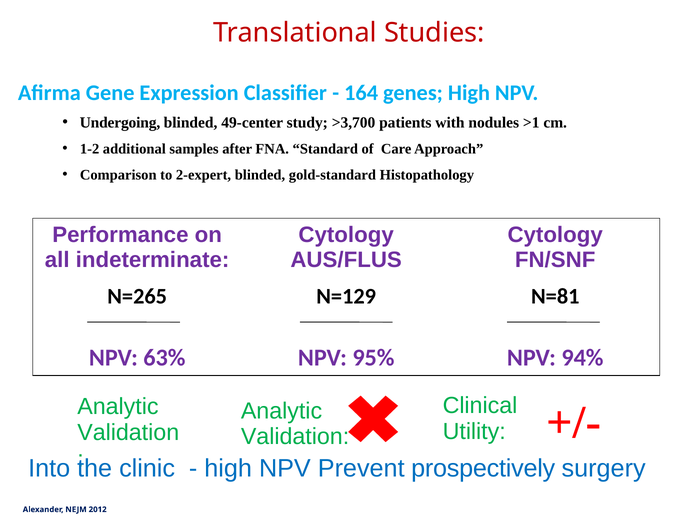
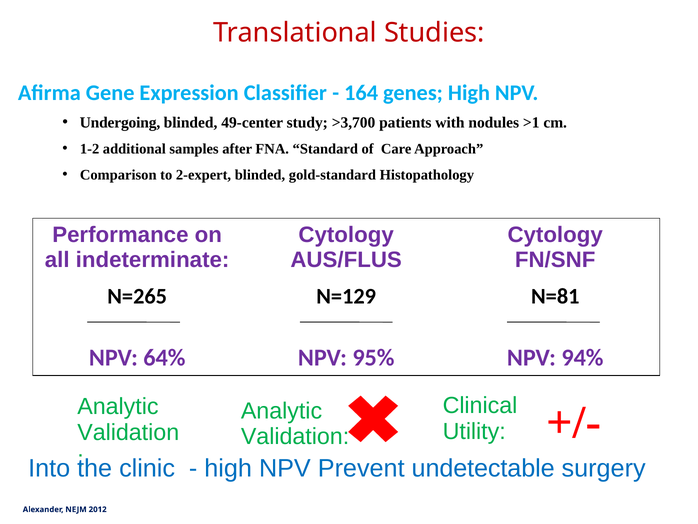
63%: 63% -> 64%
prospectively: prospectively -> undetectable
